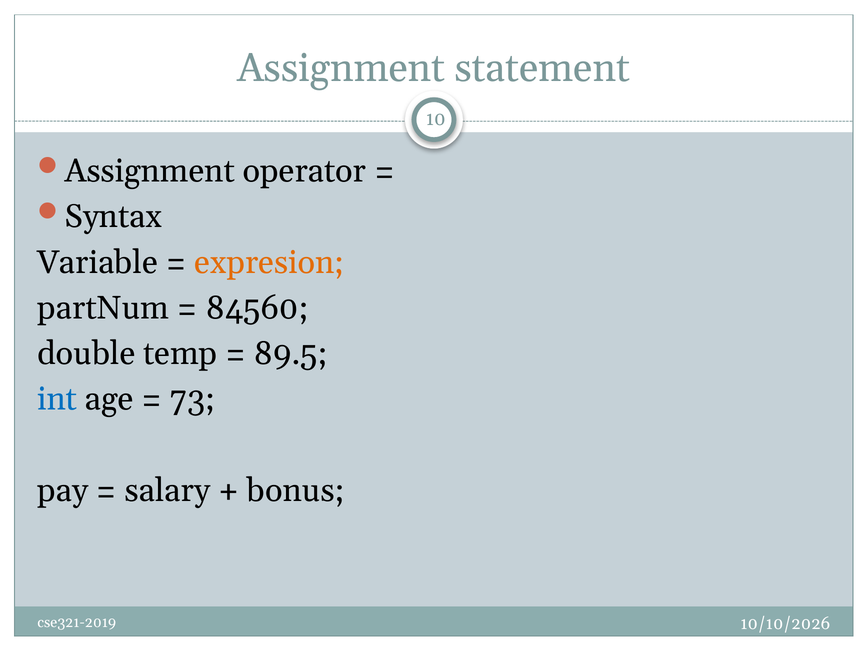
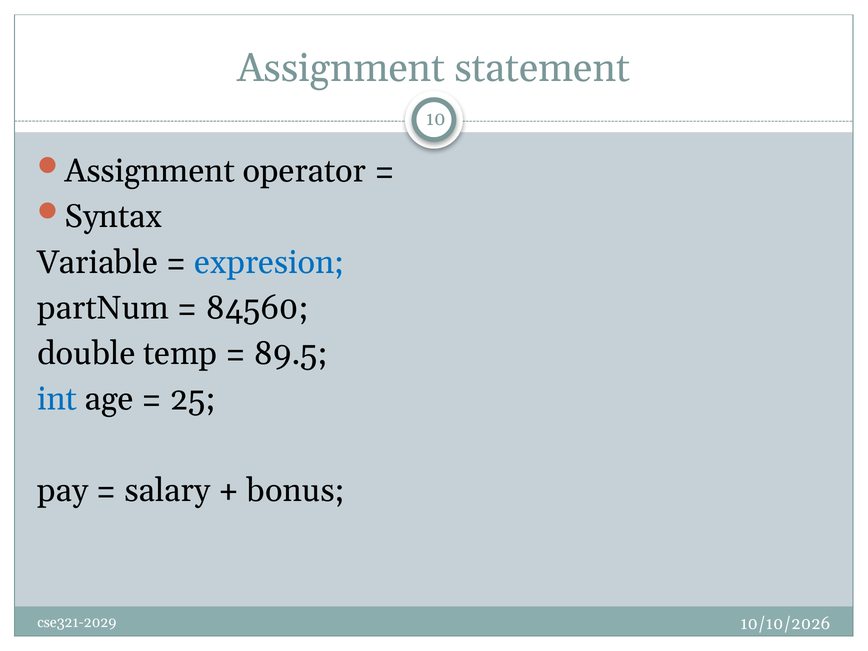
expresion colour: orange -> blue
73: 73 -> 25
cse321-2019: cse321-2019 -> cse321-2029
